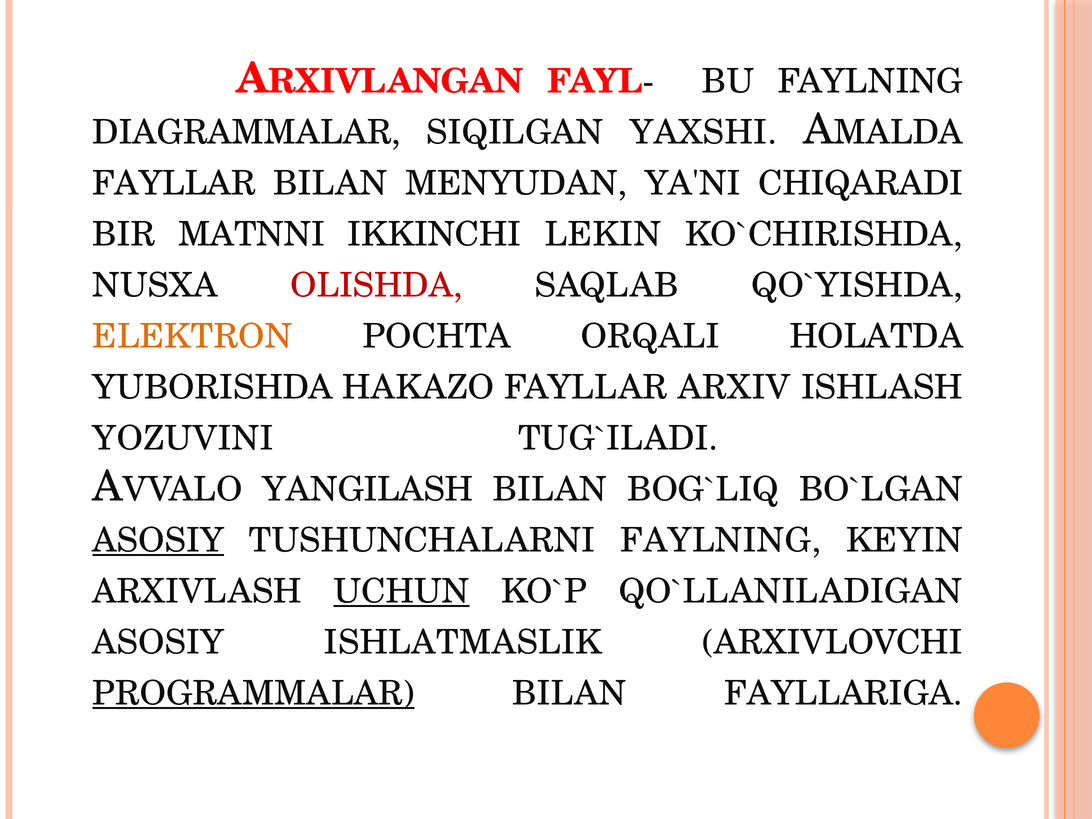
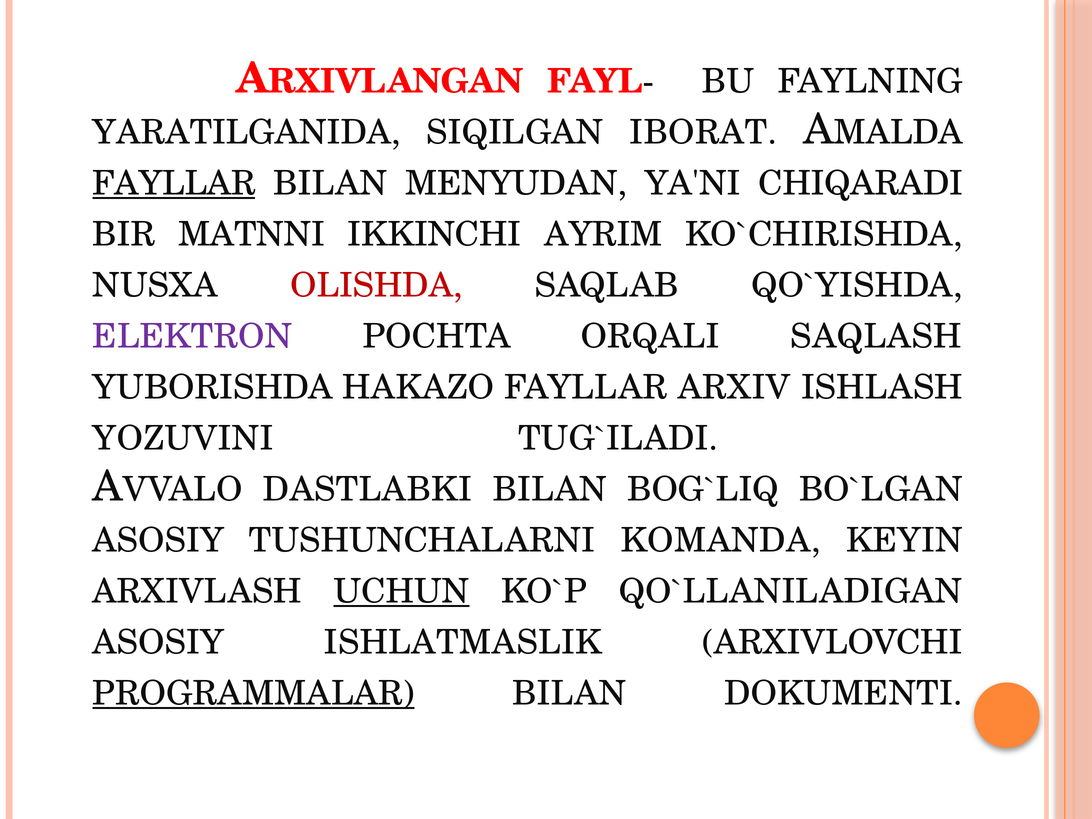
DIAGRAMMALAR: DIAGRAMMALAR -> YARATILGANIDA
YAXSHI: YAXSHI -> IBORAT
FAYLLAR at (174, 184) underline: none -> present
LEKIN: LEKIN -> AYRIM
ELEKTRON colour: orange -> purple
HOLATDA: HOLATDA -> SAQLASH
YANGILASH: YANGILASH -> DASTLABKI
ASOSIY at (158, 541) underline: present -> none
TUSHUNCHALARNI FAYLNING: FAYLNING -> KOMANDA
FAYLLARIGA: FAYLLARIGA -> DOKUMENTI
